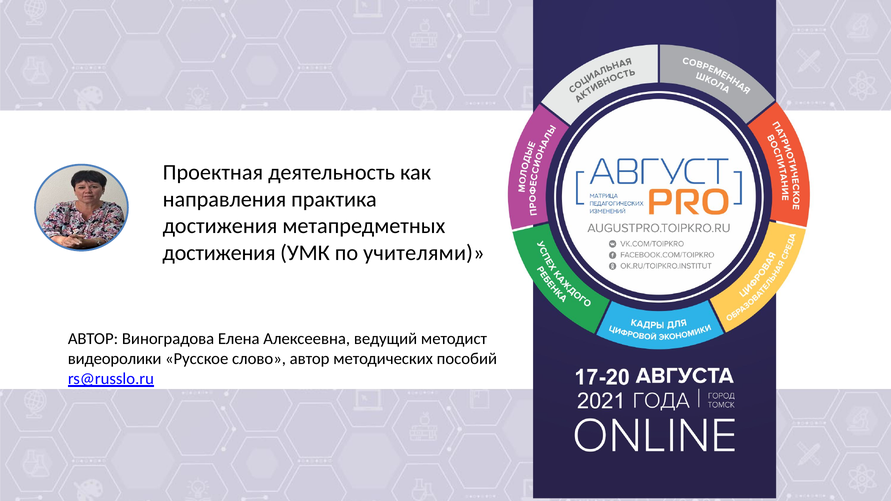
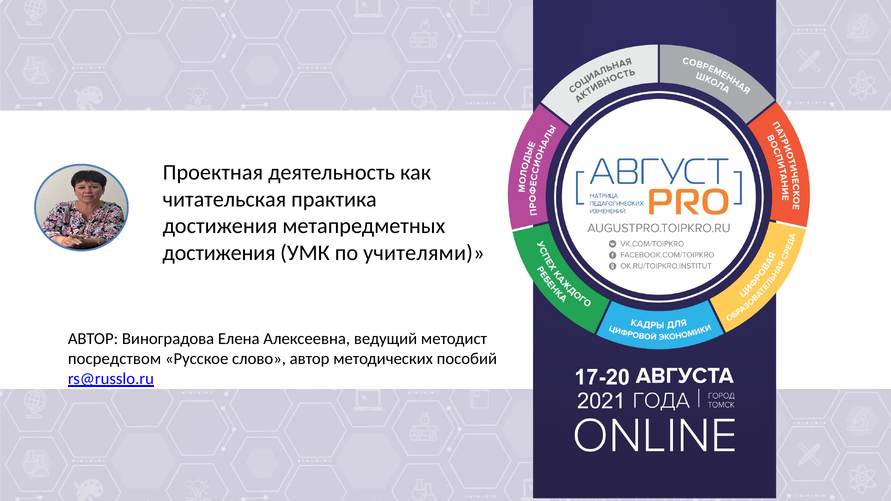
направления: направления -> читательская
видеоролики: видеоролики -> посредством
